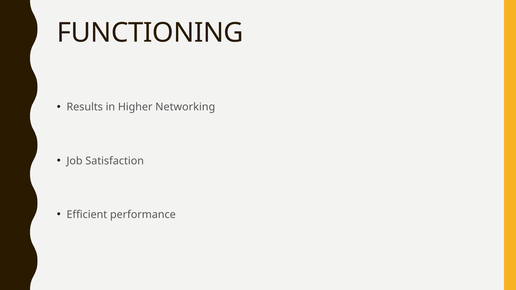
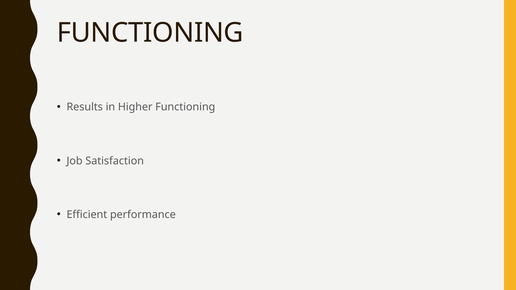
Higher Networking: Networking -> Functioning
